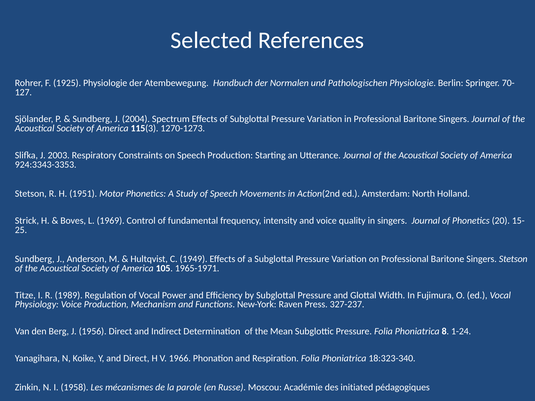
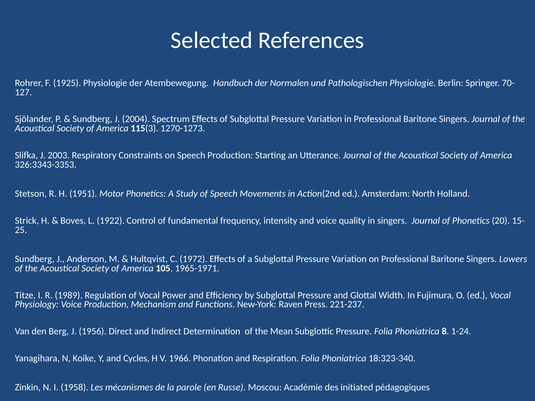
924:3343-3353: 924:3343-3353 -> 326:3343-3353
1969: 1969 -> 1922
1949: 1949 -> 1972
Singers Stetson: Stetson -> Lowers
327-237: 327-237 -> 221-237
and Direct: Direct -> Cycles
